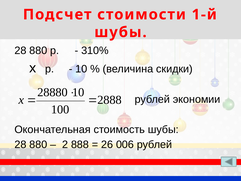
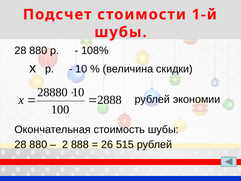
310%: 310% -> 108%
006: 006 -> 515
